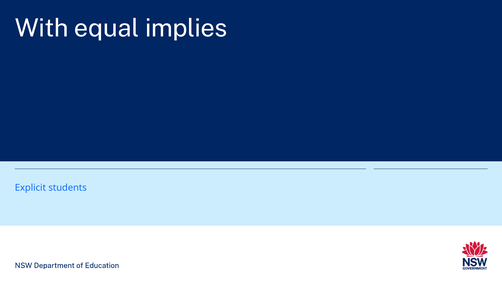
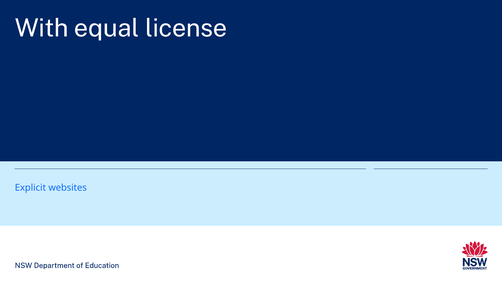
implies: implies -> license
students: students -> websites
